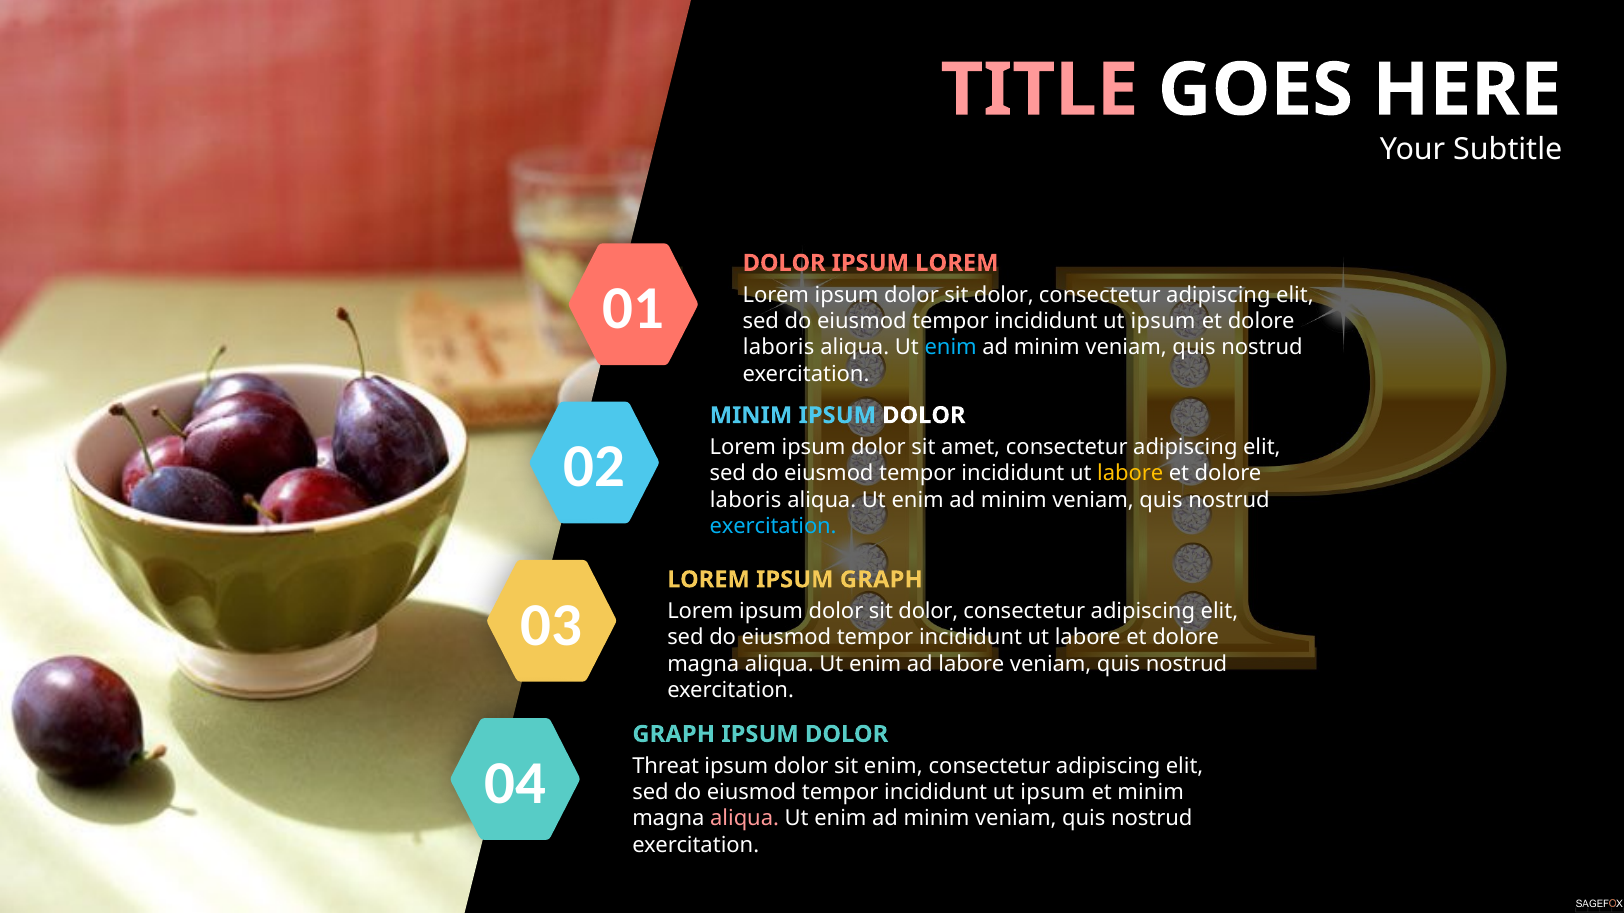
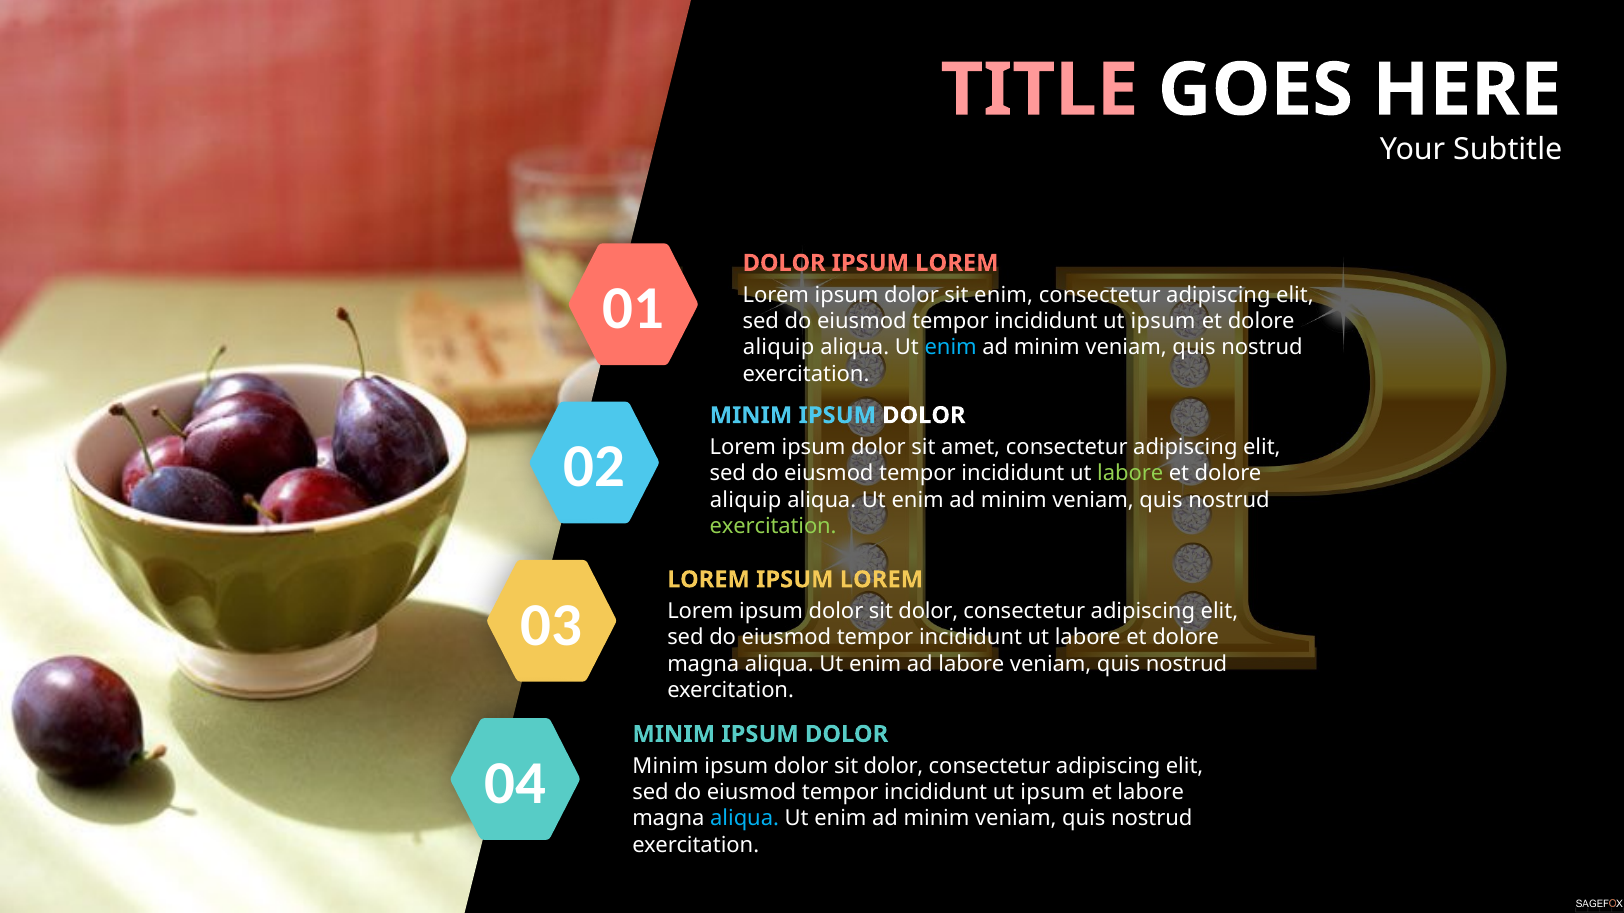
dolor at (1004, 295): dolor -> enim
laboris at (779, 348): laboris -> aliquip
labore at (1130, 474) colour: yellow -> light green
laboris at (746, 500): laboris -> aliquip
exercitation at (773, 527) colour: light blue -> light green
LOREM IPSUM GRAPH: GRAPH -> LOREM
GRAPH at (674, 735): GRAPH -> MINIM
Threat at (666, 766): Threat -> Minim
enim at (893, 766): enim -> dolor
et minim: minim -> labore
aliqua at (745, 819) colour: pink -> light blue
